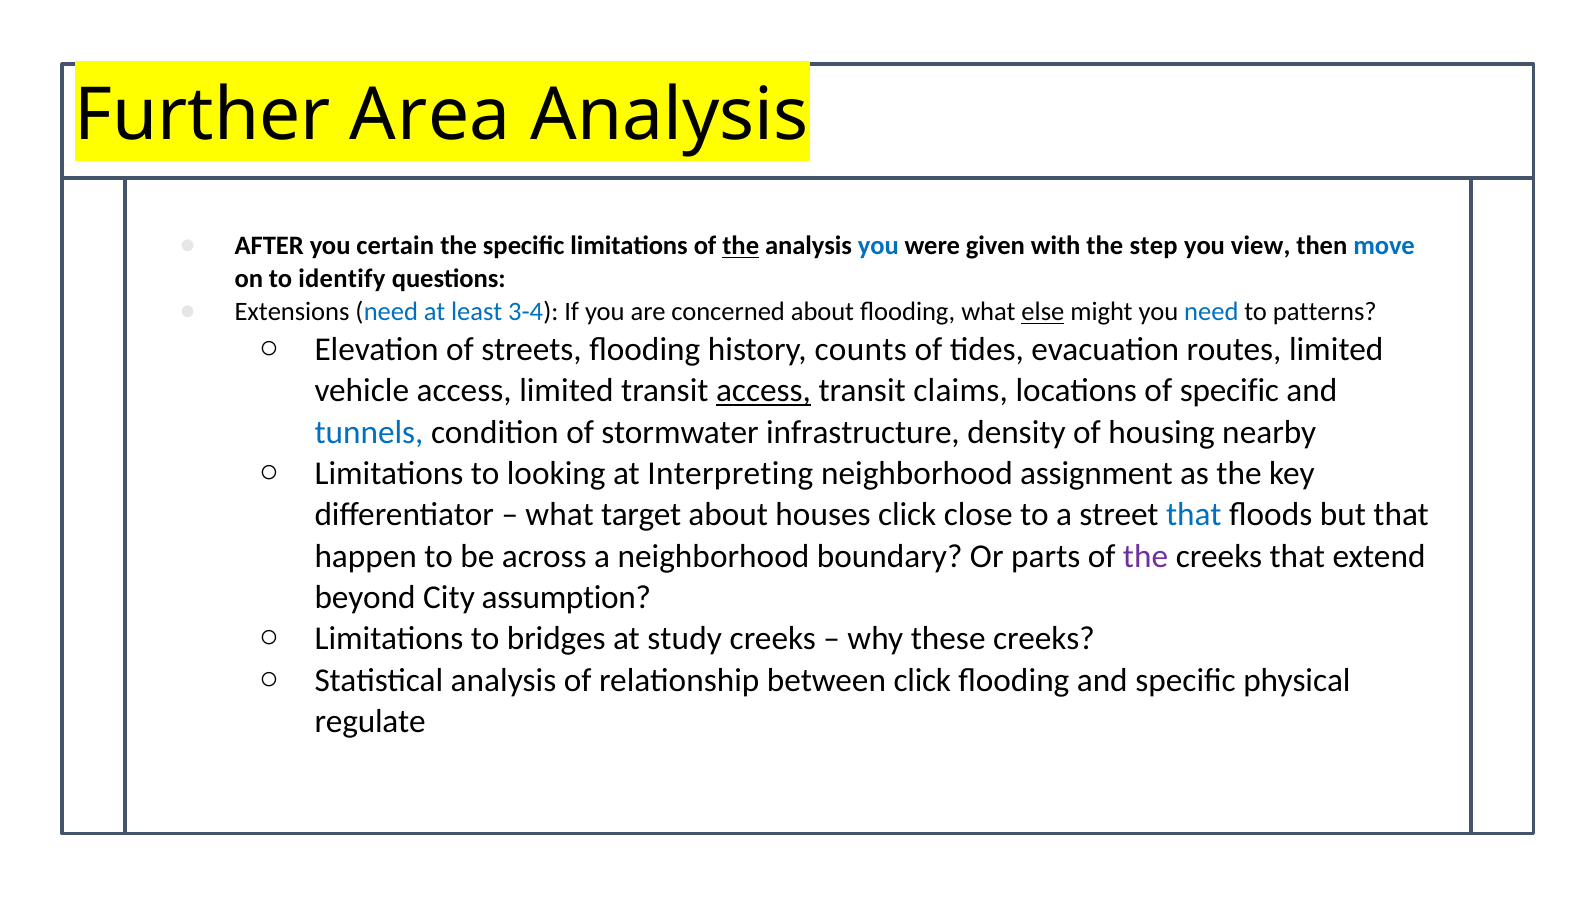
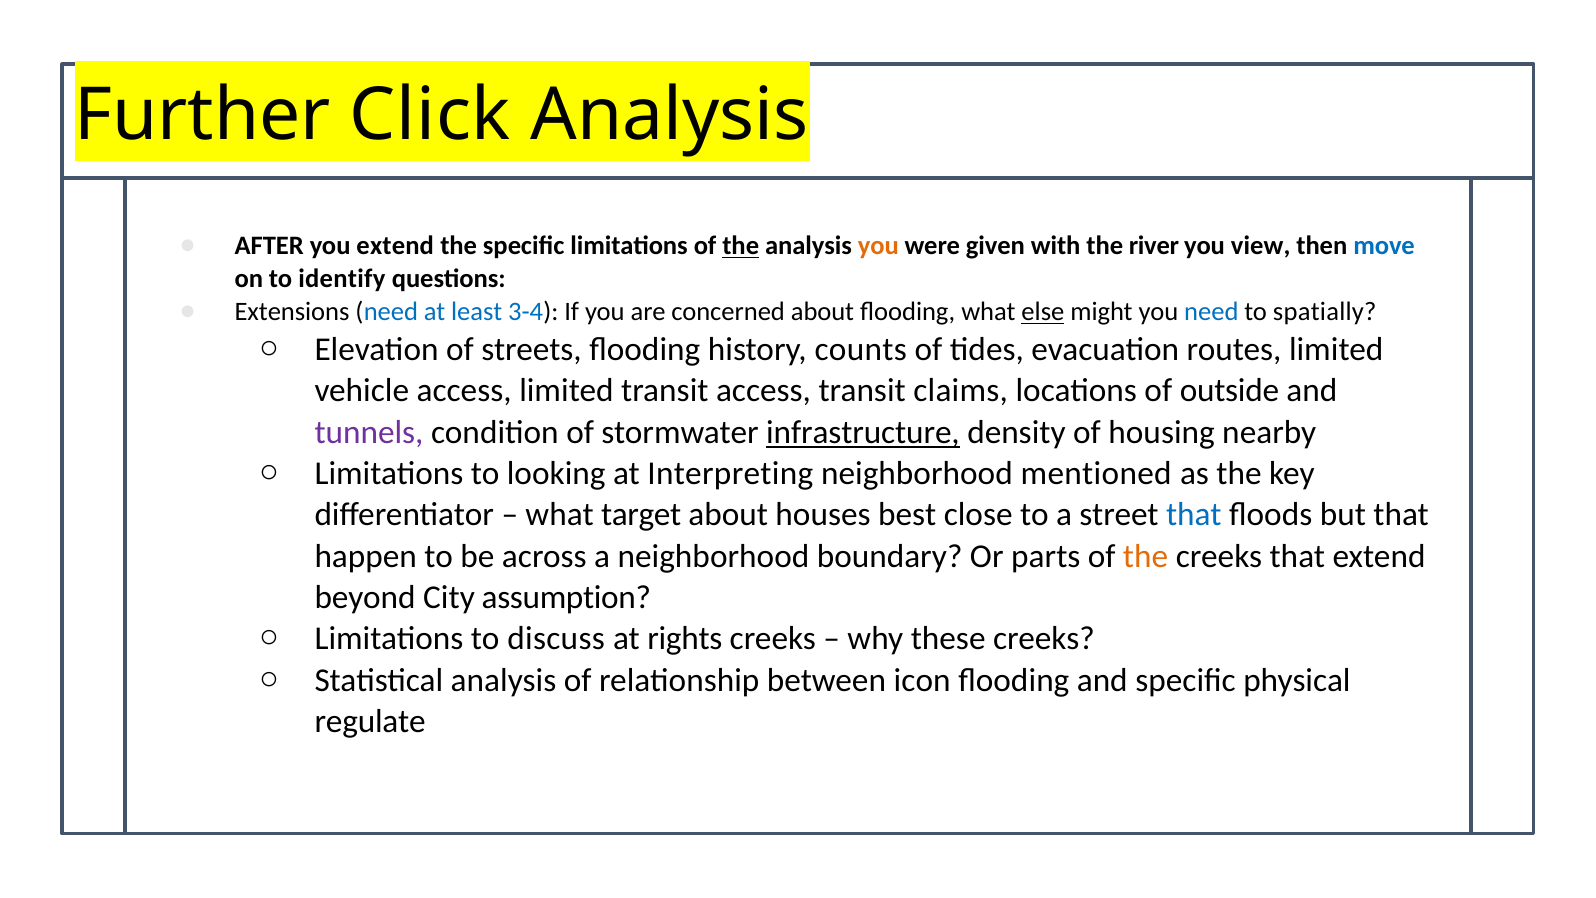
Area: Area -> Click
you certain: certain -> extend
you at (878, 246) colour: blue -> orange
step: step -> river
patterns: patterns -> spatially
access at (763, 391) underline: present -> none
of specific: specific -> outside
tunnels colour: blue -> purple
infrastructure underline: none -> present
assignment: assignment -> mentioned
houses click: click -> best
the at (1146, 556) colour: purple -> orange
bridges: bridges -> discuss
study: study -> rights
between click: click -> icon
